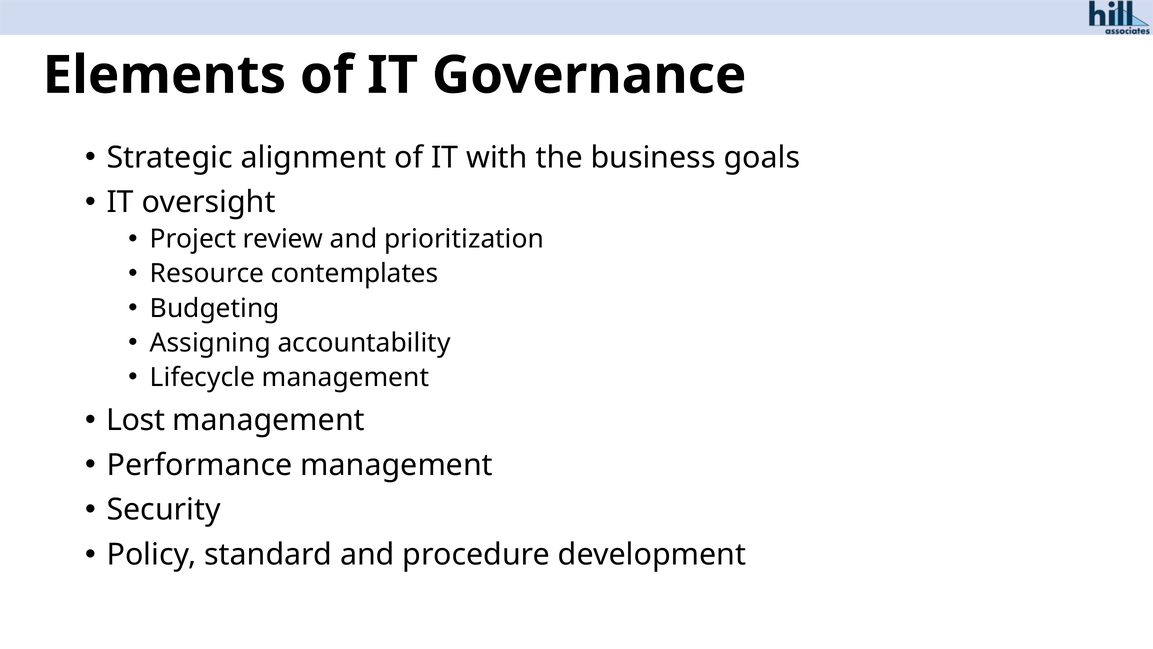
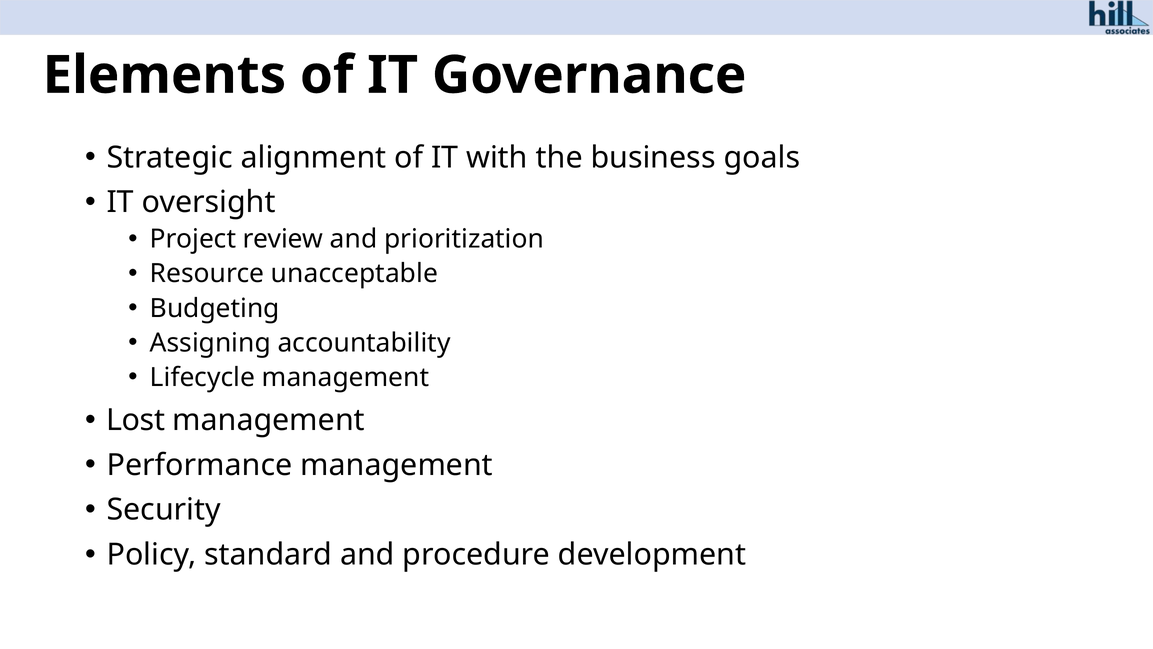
contemplates: contemplates -> unacceptable
